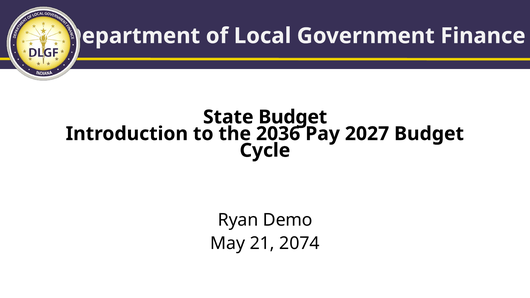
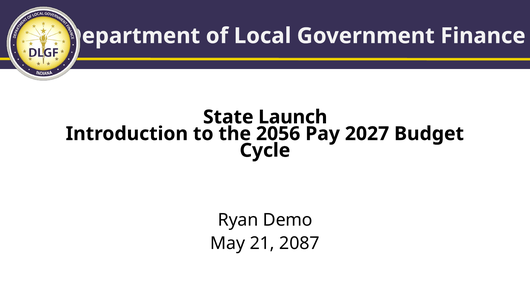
State Budget: Budget -> Launch
2036: 2036 -> 2056
2074: 2074 -> 2087
